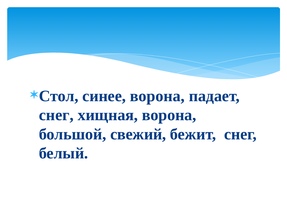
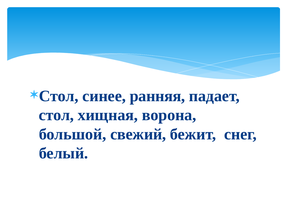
синее ворона: ворона -> ранняя
снег at (56, 115): снег -> стол
